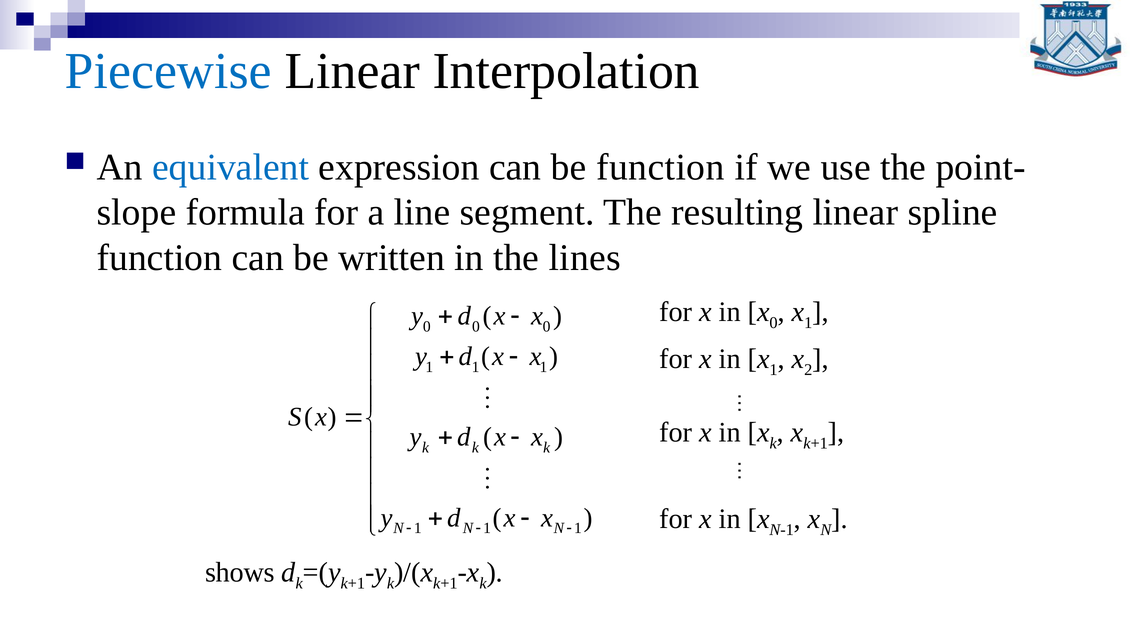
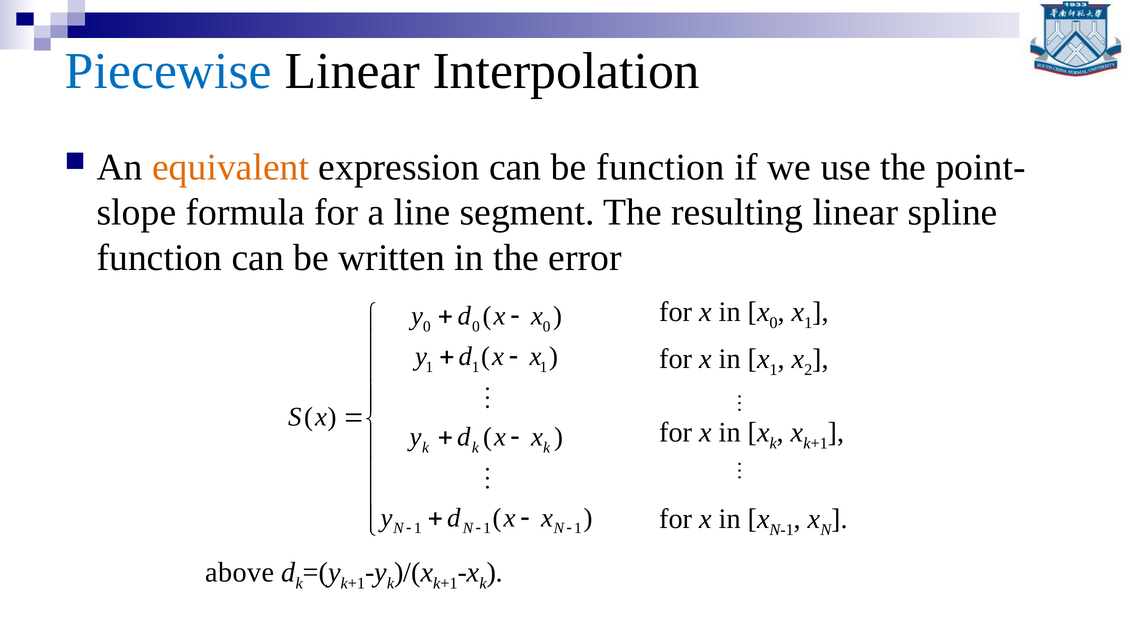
equivalent colour: blue -> orange
lines: lines -> error
shows: shows -> above
